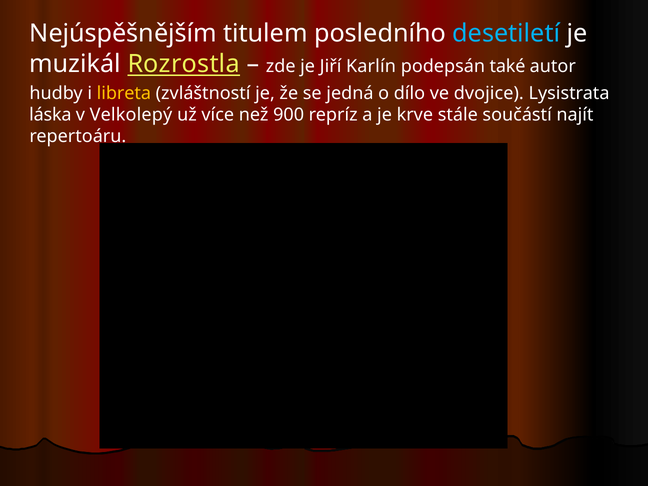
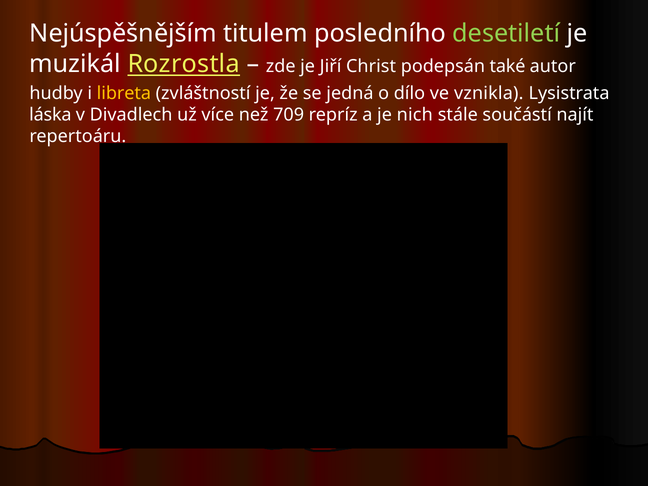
desetiletí colour: light blue -> light green
Karlín: Karlín -> Christ
dvojice: dvojice -> vznikla
Velkolepý: Velkolepý -> Divadlech
900: 900 -> 709
krve: krve -> nich
